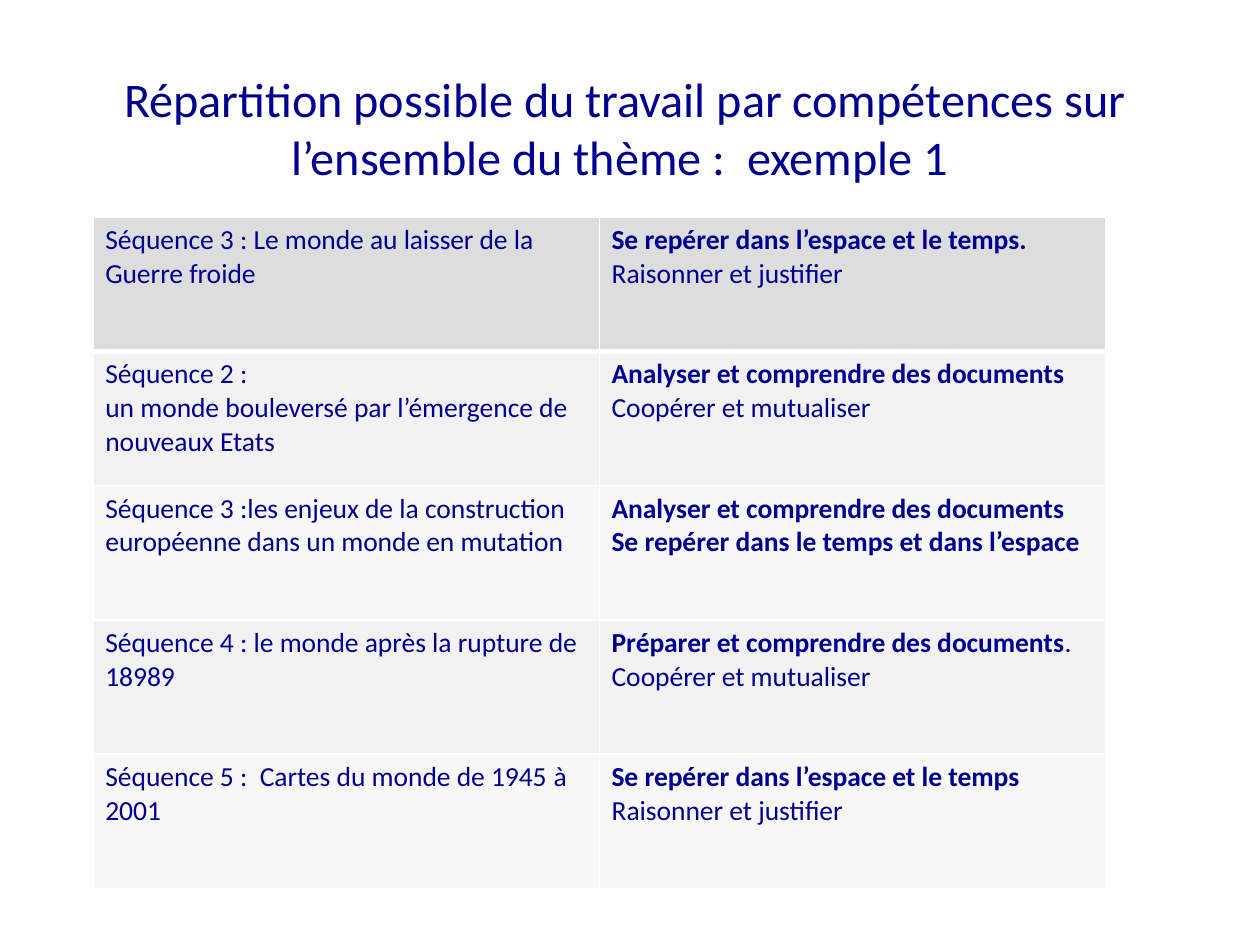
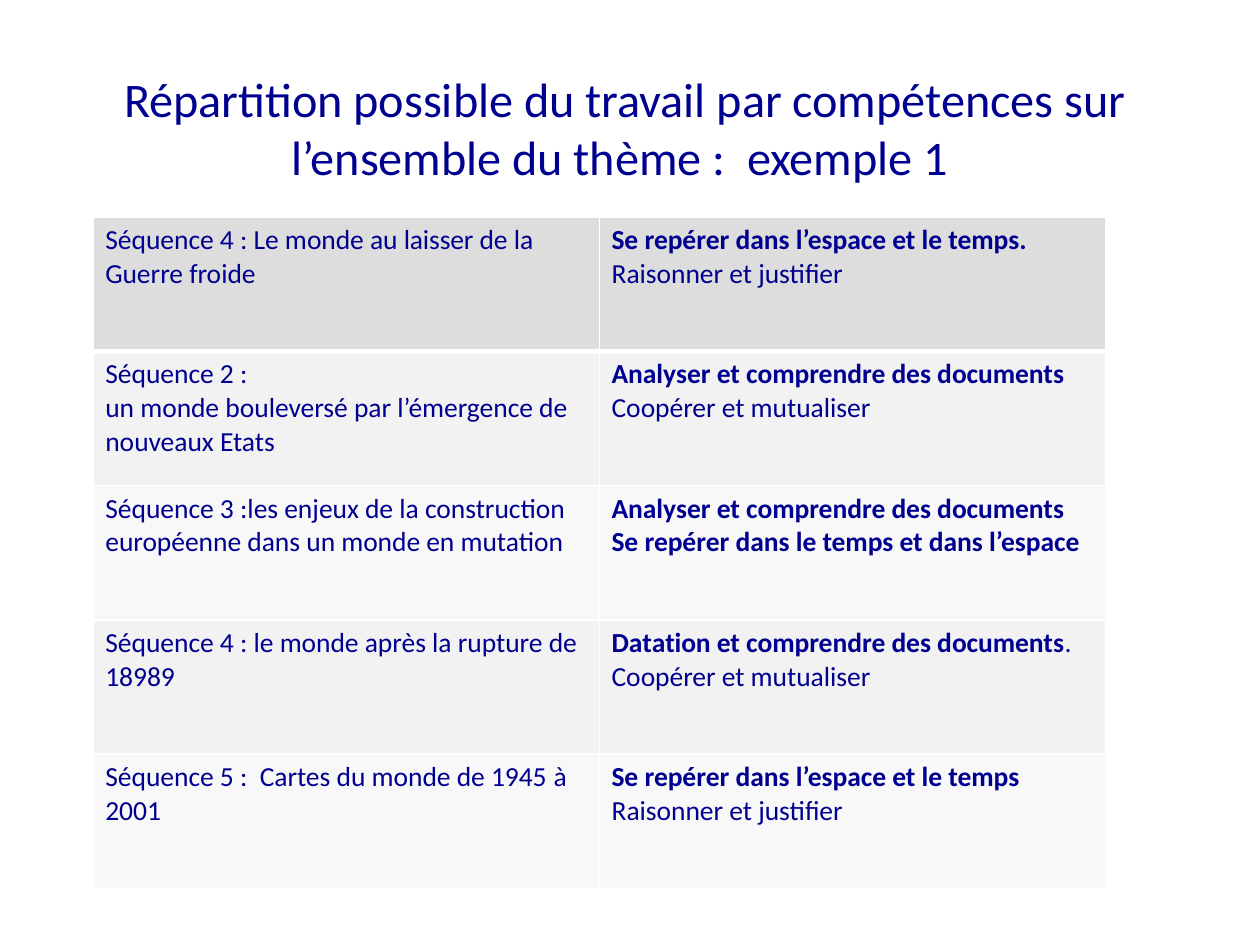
3 at (227, 240): 3 -> 4
Préparer: Préparer -> Datation
